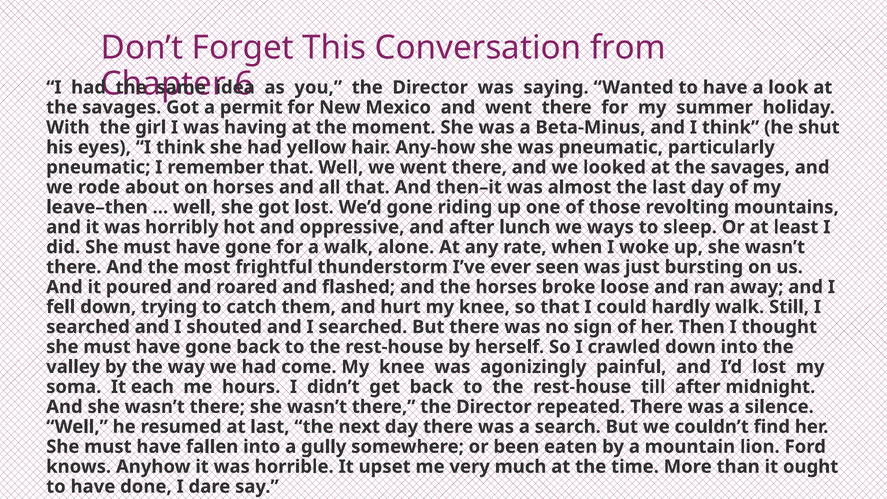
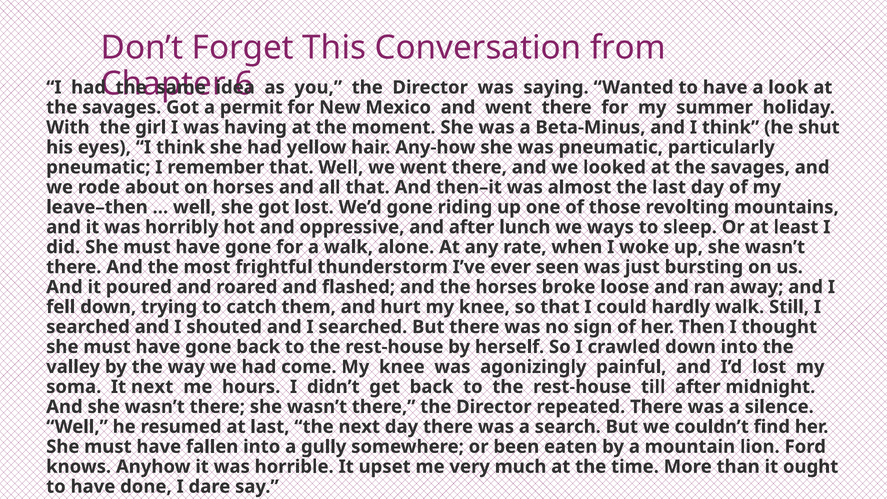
It each: each -> next
